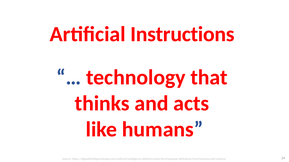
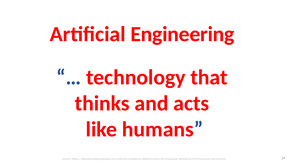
Instructions: Instructions -> Engineering
